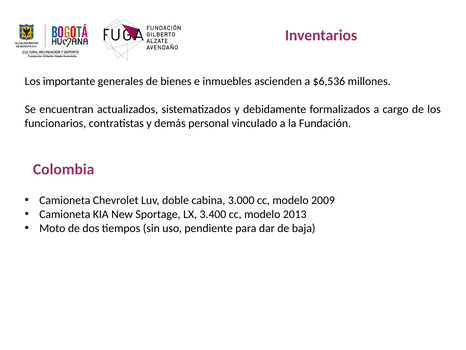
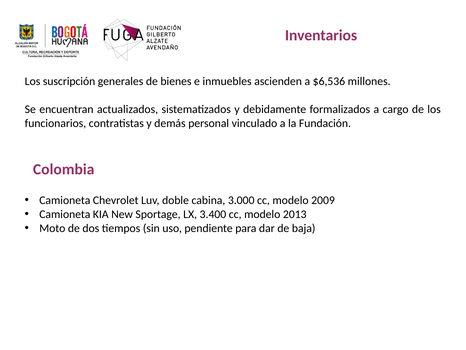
importante: importante -> suscripción
